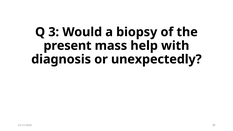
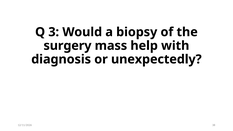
present: present -> surgery
